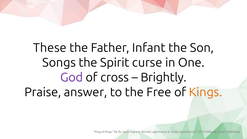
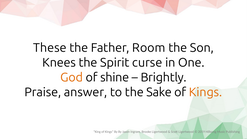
Infant: Infant -> Room
Songs: Songs -> Knees
God colour: purple -> orange
cross: cross -> shine
Free: Free -> Sake
